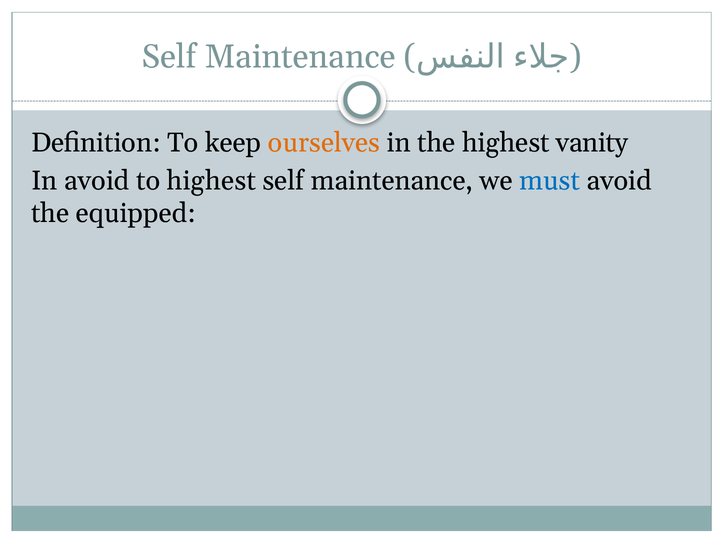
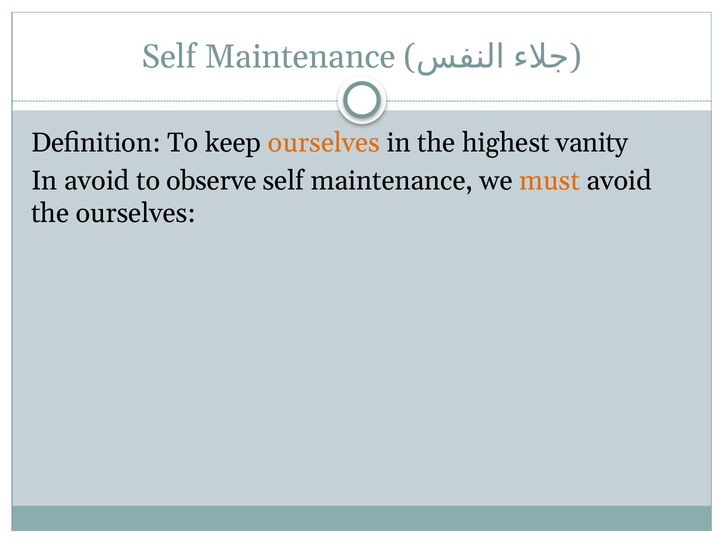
to highest: highest -> observe
must colour: blue -> orange
the equipped: equipped -> ourselves
